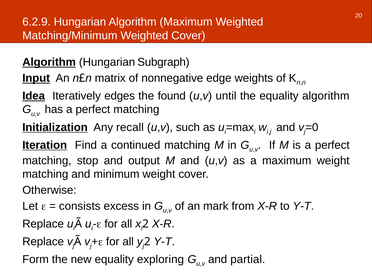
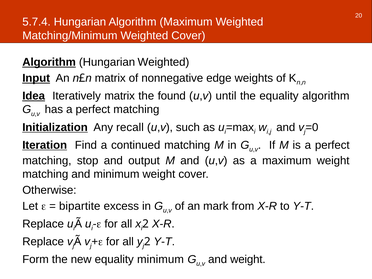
6.2.9: 6.2.9 -> 5.7.4
Hungarian Subgraph: Subgraph -> Weighted
Iteratively edges: edges -> matrix
consists: consists -> bipartite
equality exploring: exploring -> minimum
and partial: partial -> weight
